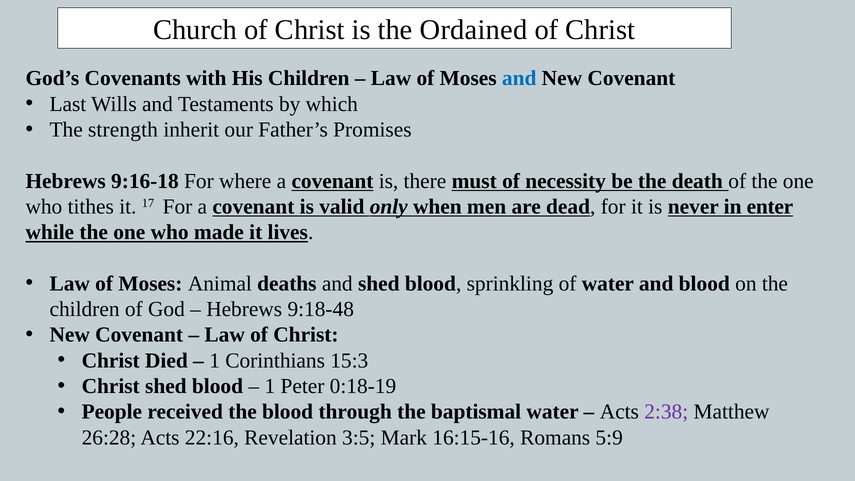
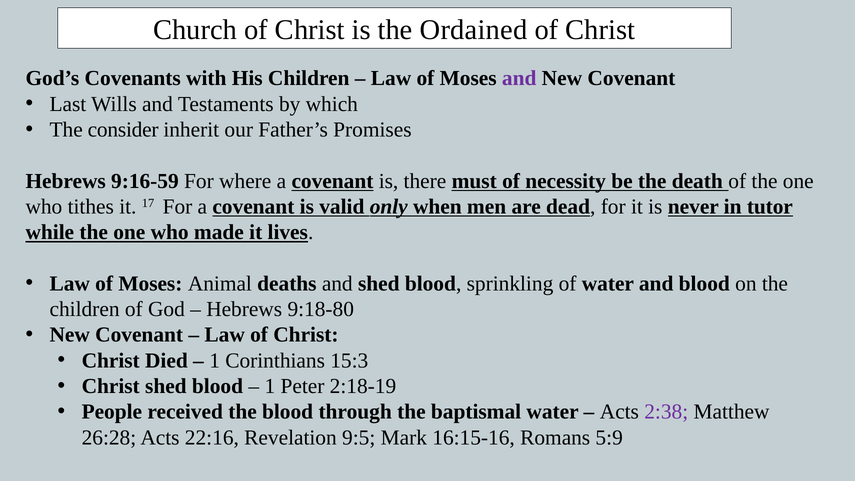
and at (519, 78) colour: blue -> purple
strength: strength -> consider
9:16-18: 9:16-18 -> 9:16-59
enter: enter -> tutor
9:18-48: 9:18-48 -> 9:18-80
0:18-19: 0:18-19 -> 2:18-19
3:5: 3:5 -> 9:5
